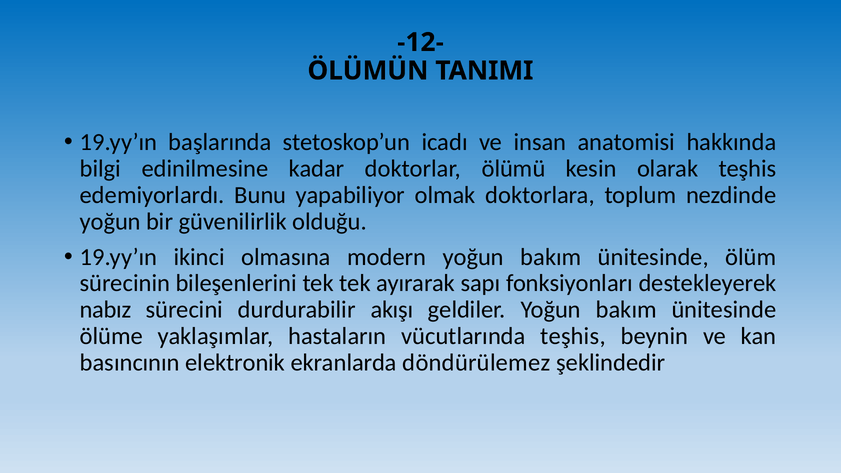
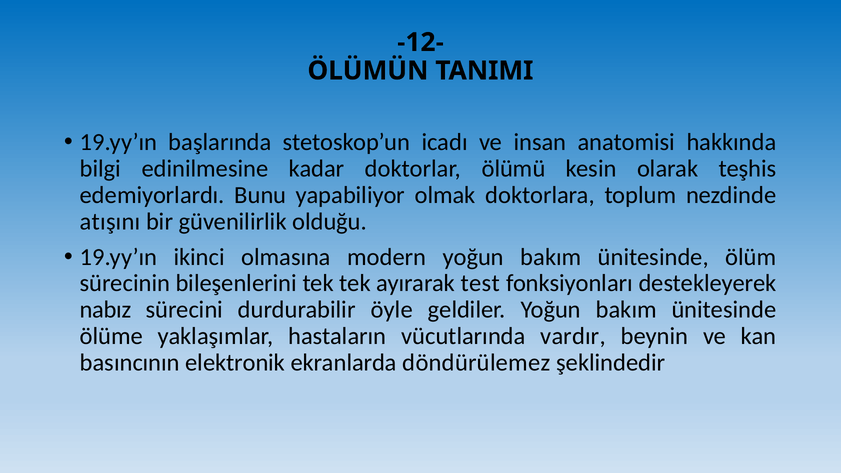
yoğun at (110, 222): yoğun -> atışını
sapı: sapı -> test
akışı: akışı -> öyle
vücutlarında teşhis: teşhis -> vardır
